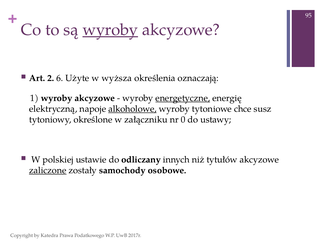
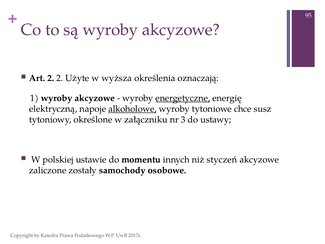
wyroby at (110, 30) underline: present -> none
2 6: 6 -> 2
0: 0 -> 3
odliczany: odliczany -> momentu
tytułów: tytułów -> styczeń
zaliczone underline: present -> none
